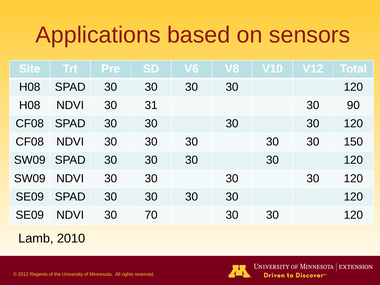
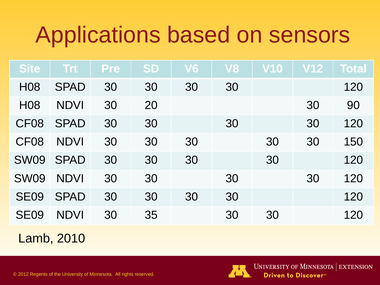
31: 31 -> 20
70: 70 -> 35
